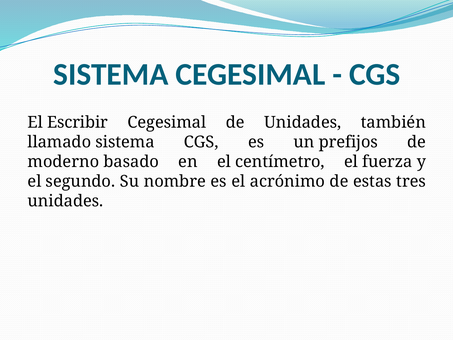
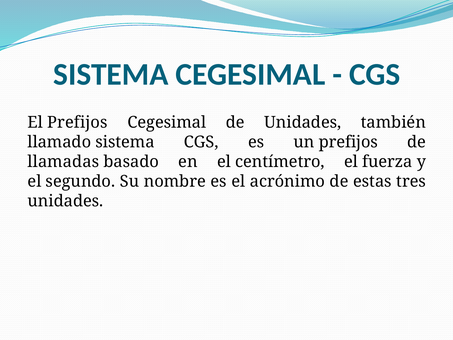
El Escribir: Escribir -> Prefijos
moderno: moderno -> llamadas
